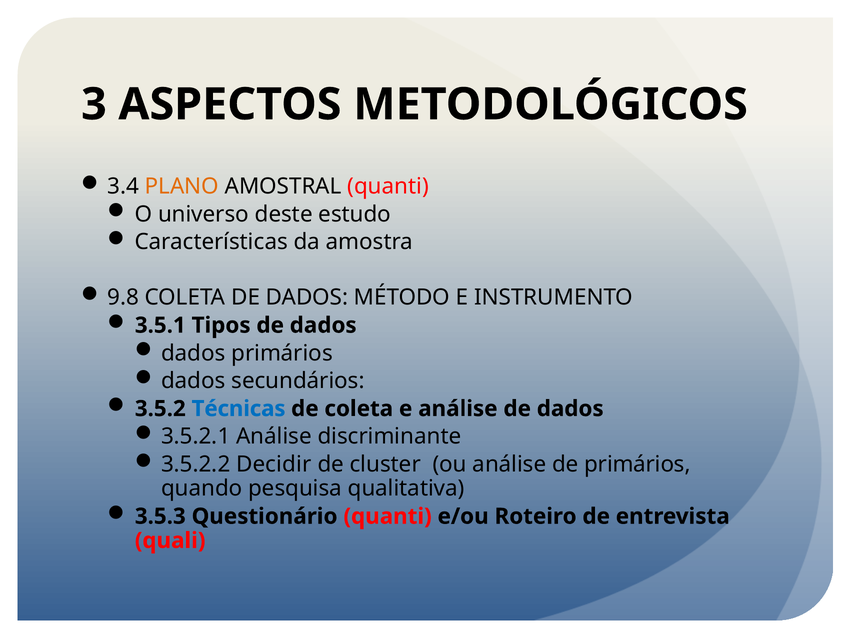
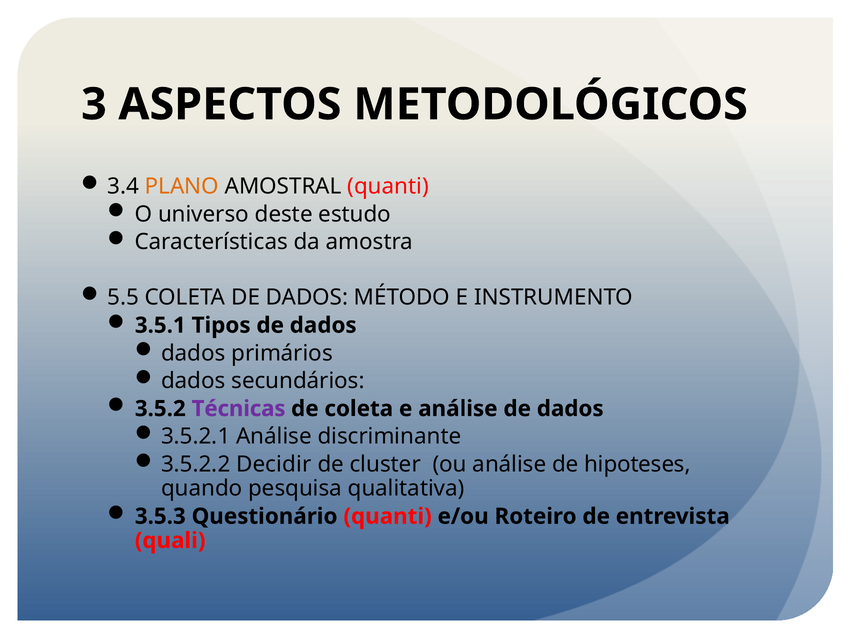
9.8: 9.8 -> 5.5
Técnicas colour: blue -> purple
de primários: primários -> hipoteses
